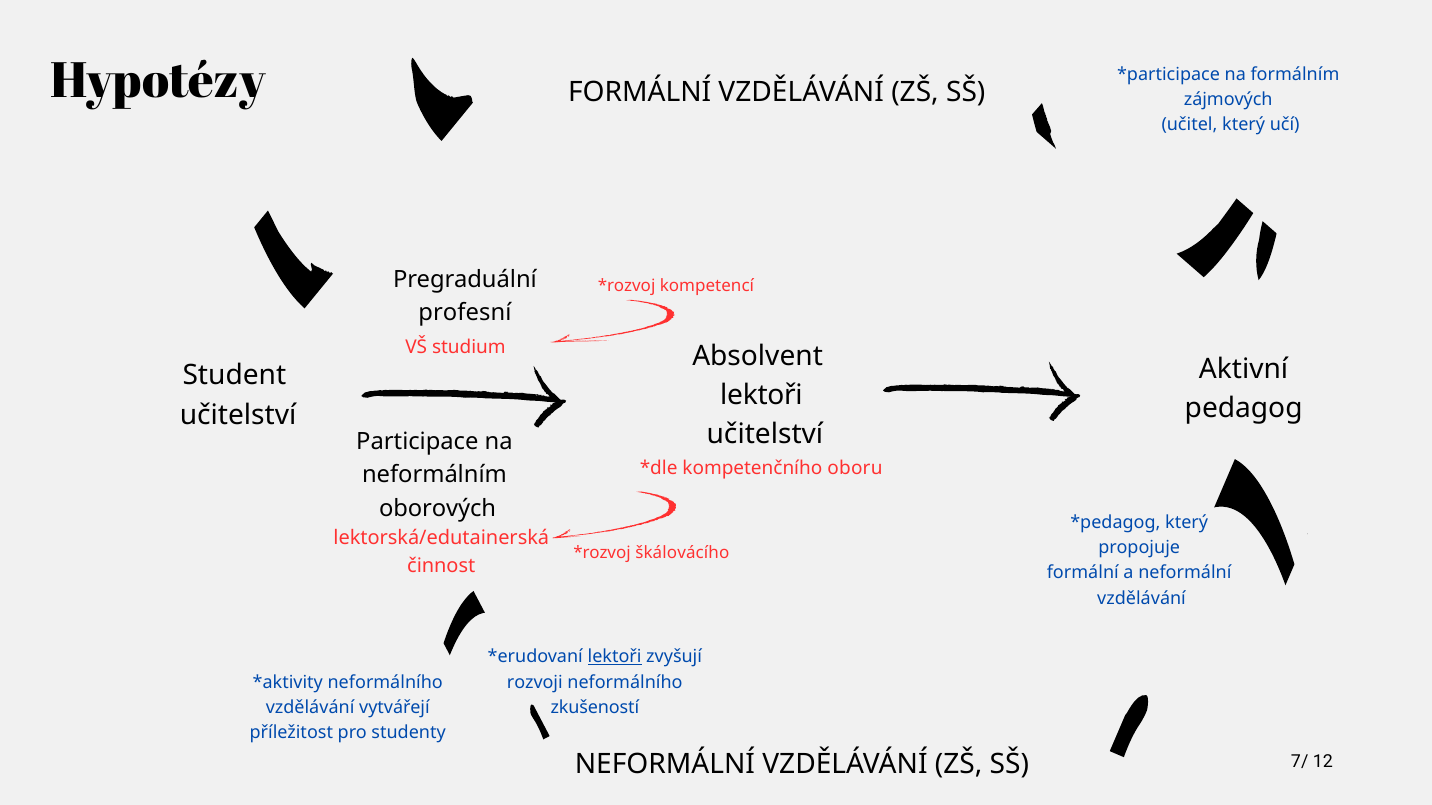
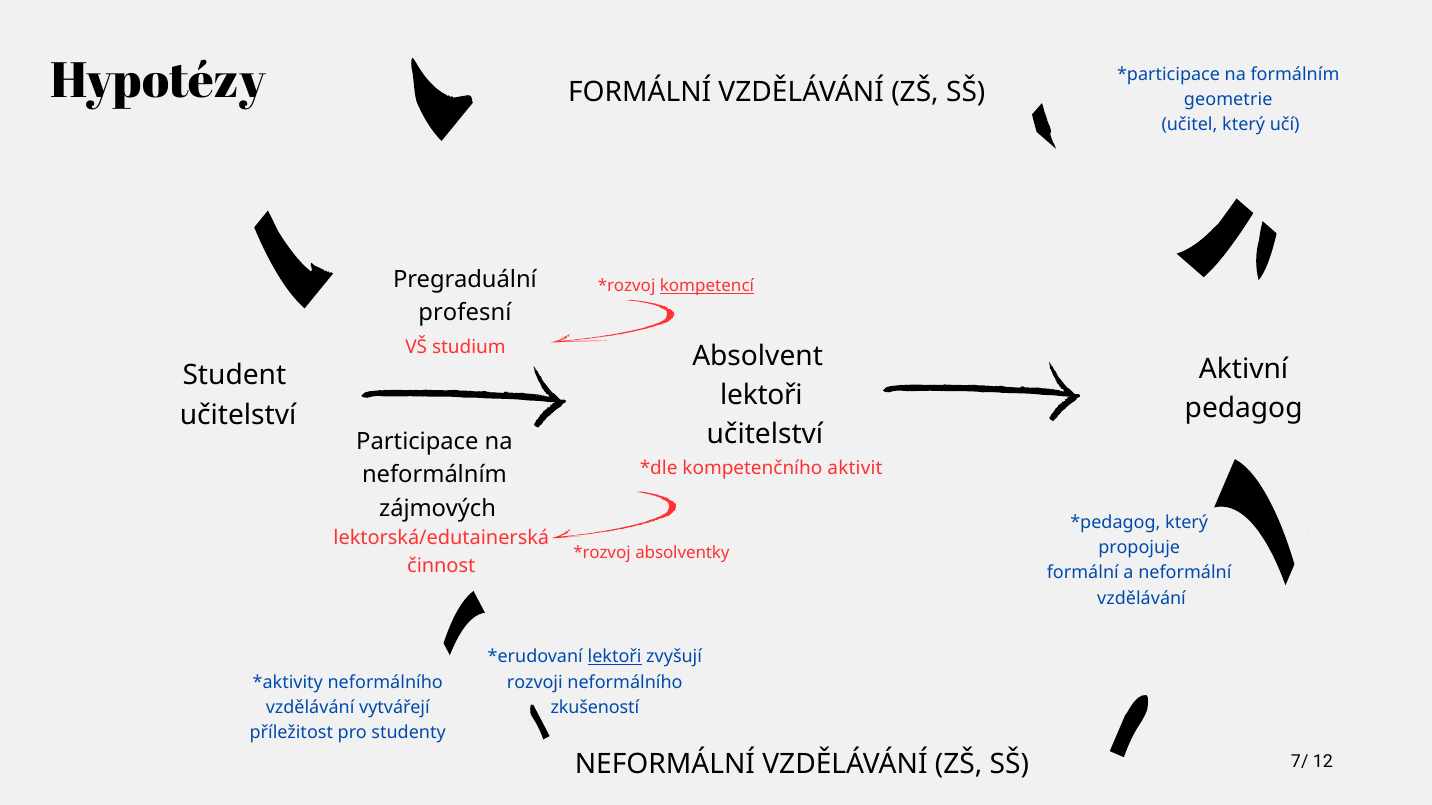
zájmových: zájmových -> geometrie
kompetencí underline: none -> present
oboru: oboru -> aktivit
oborových: oborových -> zájmových
škálovácího: škálovácího -> absolventky
